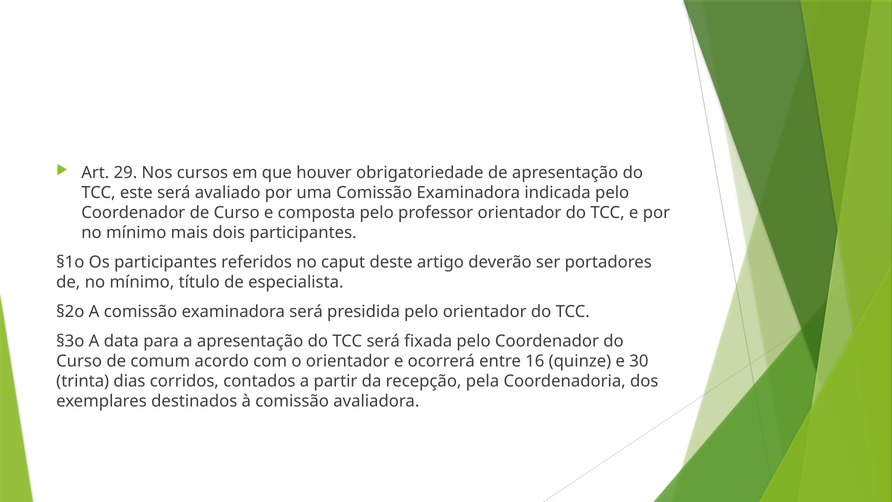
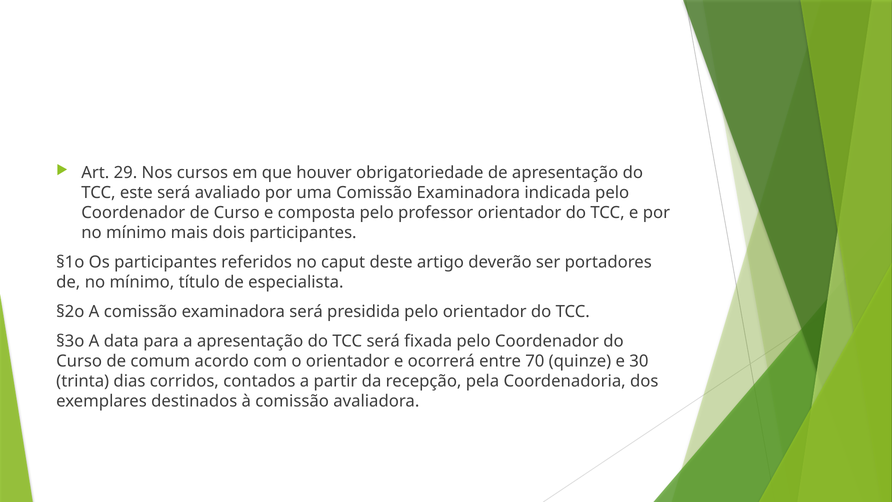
16: 16 -> 70
